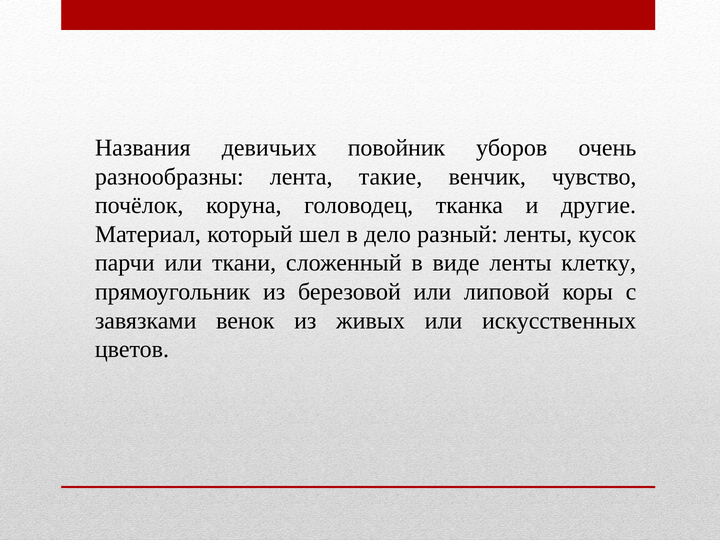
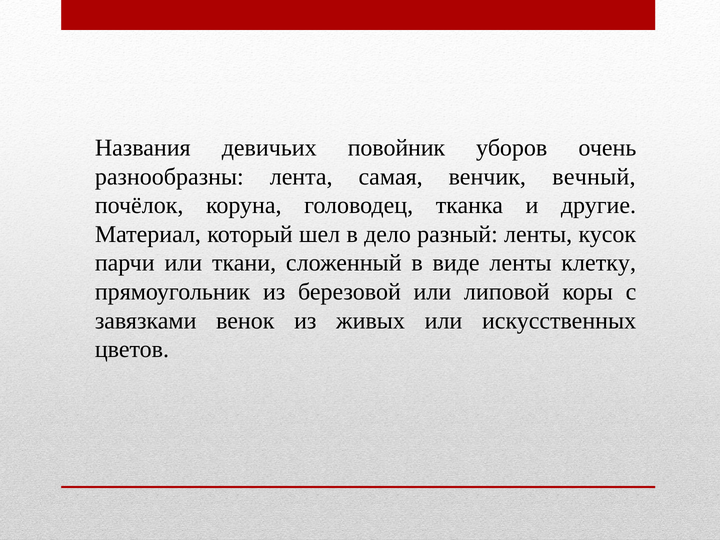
такие: такие -> самая
чувство: чувство -> вечный
